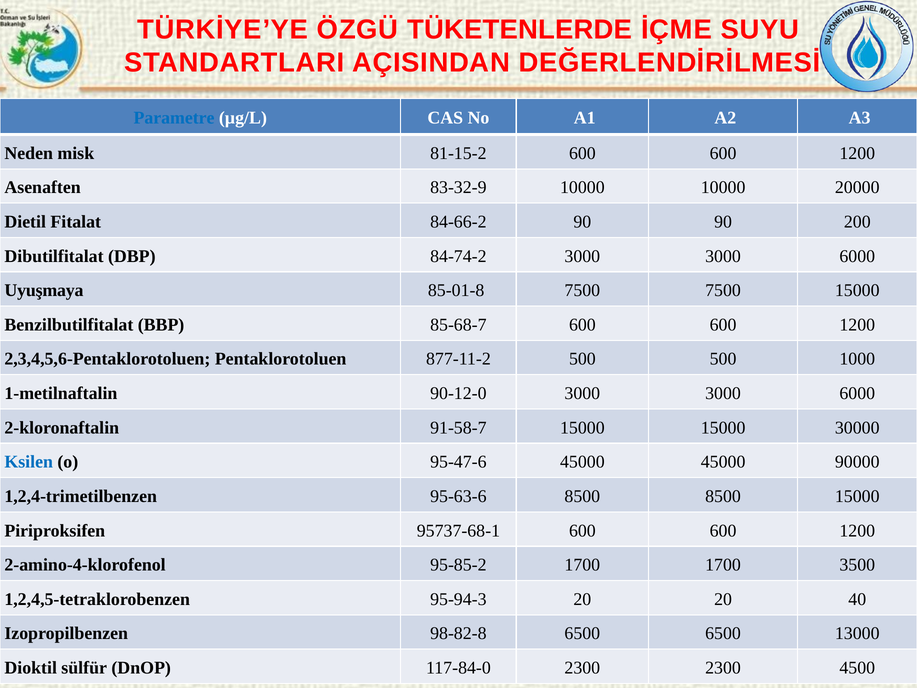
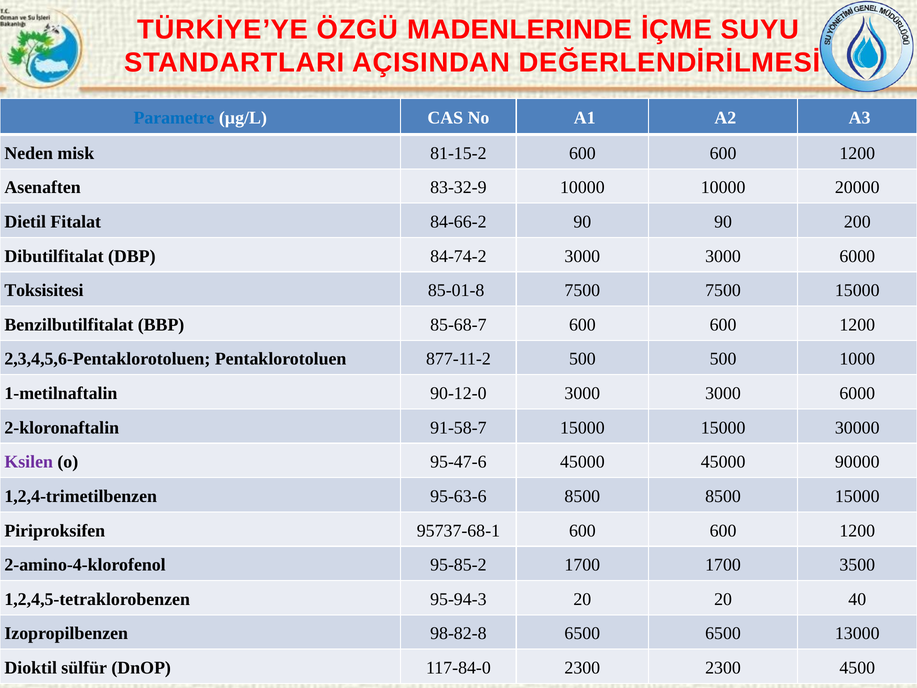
TÜKETENLERDE: TÜKETENLERDE -> MADENLERINDE
Uyuşmaya: Uyuşmaya -> Toksisitesi
Ksilen colour: blue -> purple
